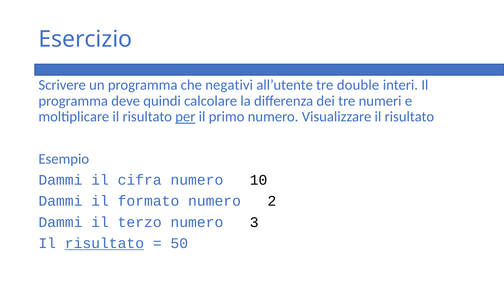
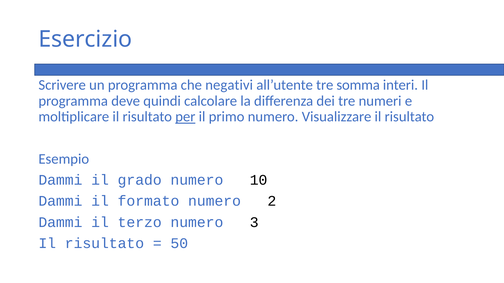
double: double -> somma
cifra: cifra -> grado
risultato at (104, 244) underline: present -> none
